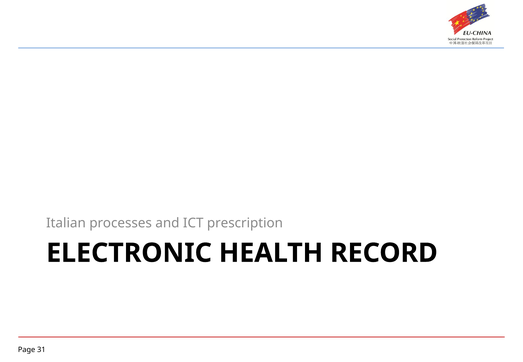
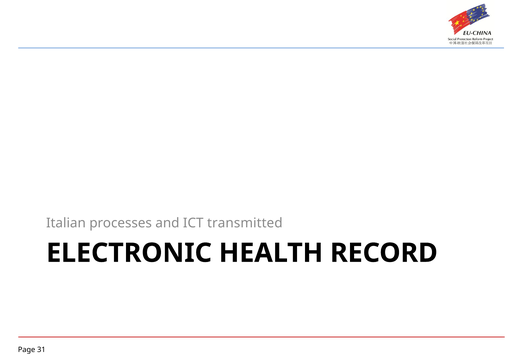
prescription: prescription -> transmitted
